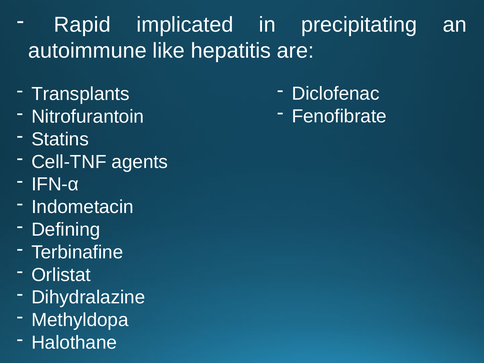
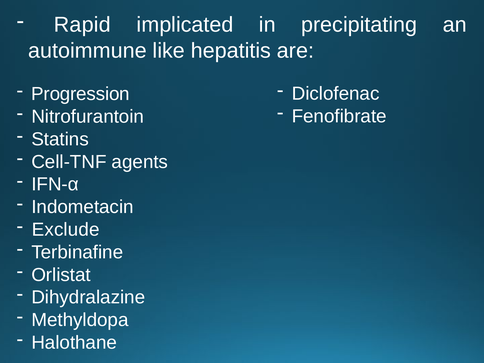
Transplants: Transplants -> Progression
Defining: Defining -> Exclude
